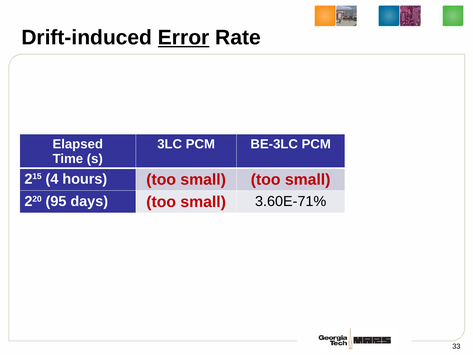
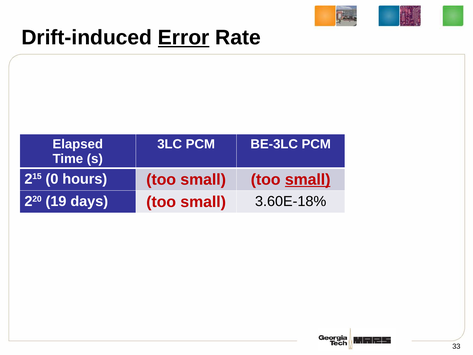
4: 4 -> 0
small at (308, 180) underline: none -> present
95: 95 -> 19
3.60E-71%: 3.60E-71% -> 3.60E-18%
